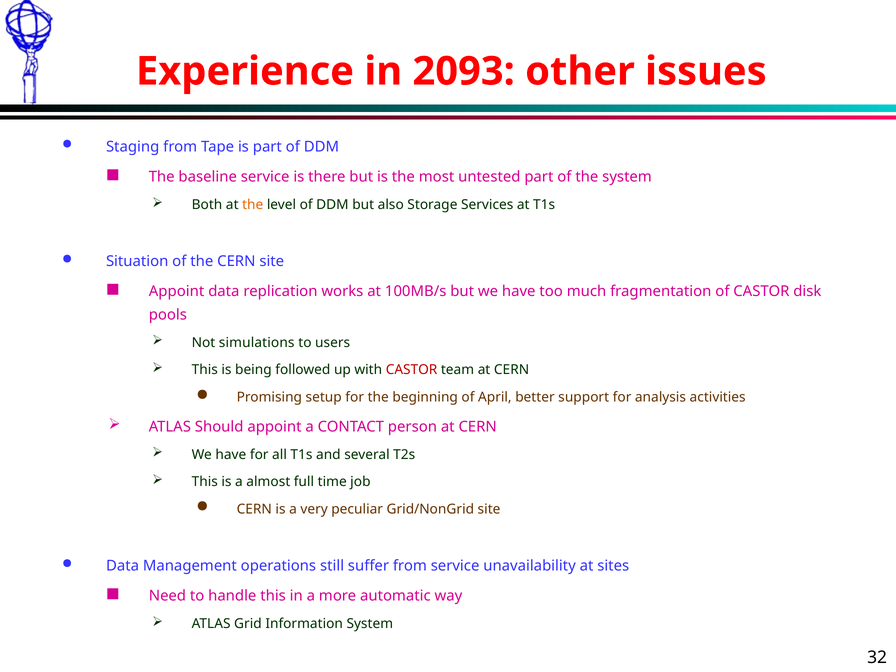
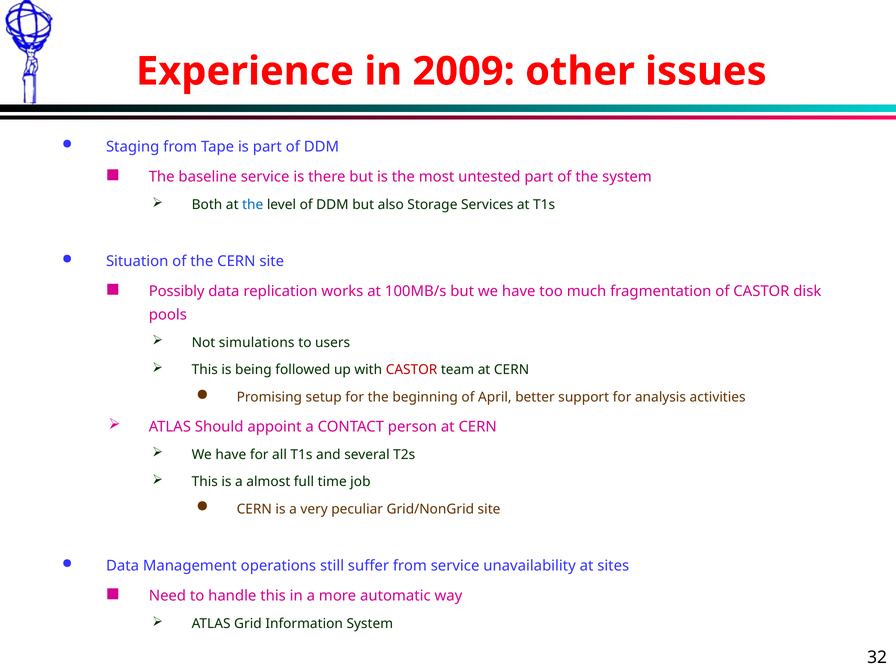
2093: 2093 -> 2009
the at (253, 205) colour: orange -> blue
Appoint at (177, 291): Appoint -> Possibly
